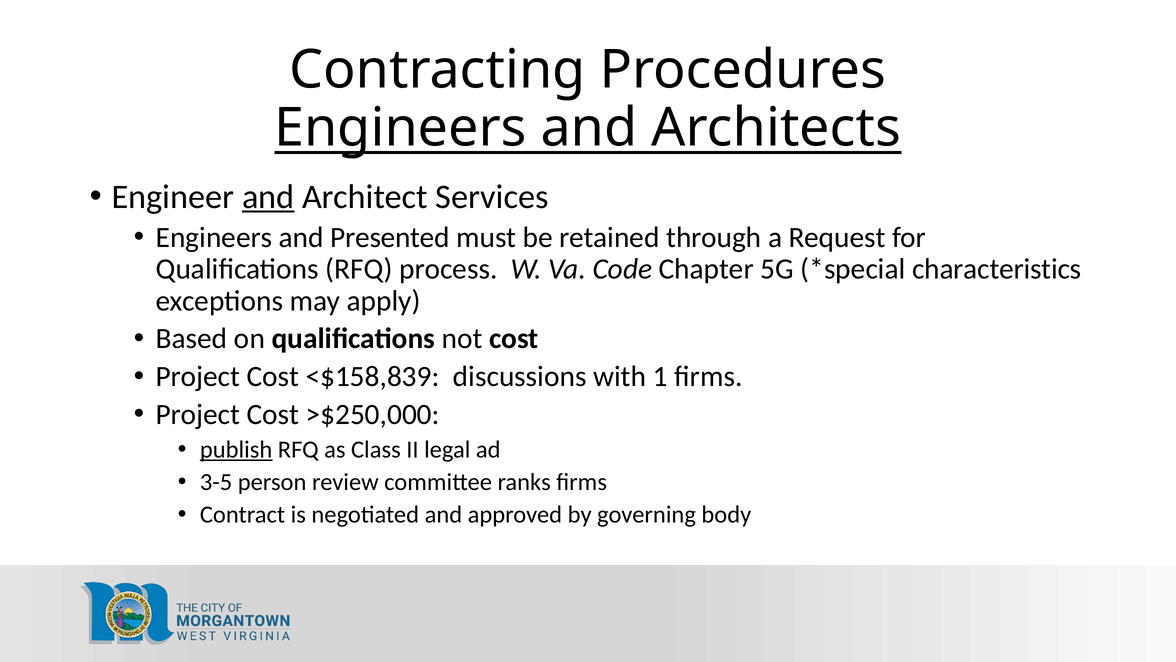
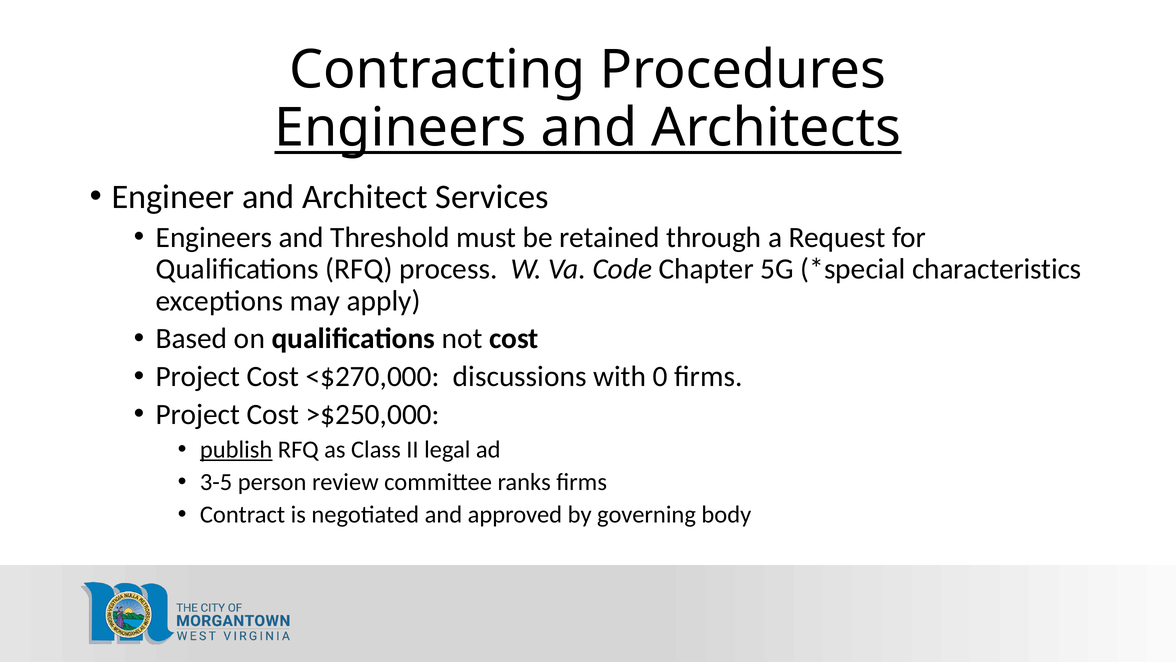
and at (268, 197) underline: present -> none
Presented: Presented -> Threshold
<$158,839: <$158,839 -> <$270,000
1: 1 -> 0
